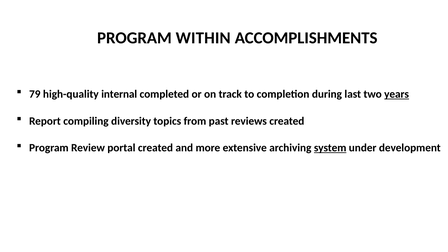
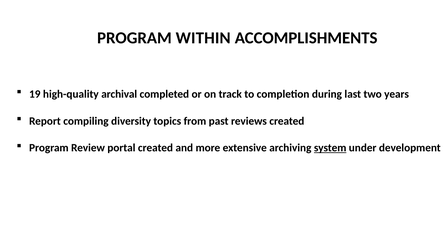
79: 79 -> 19
internal: internal -> archival
years underline: present -> none
